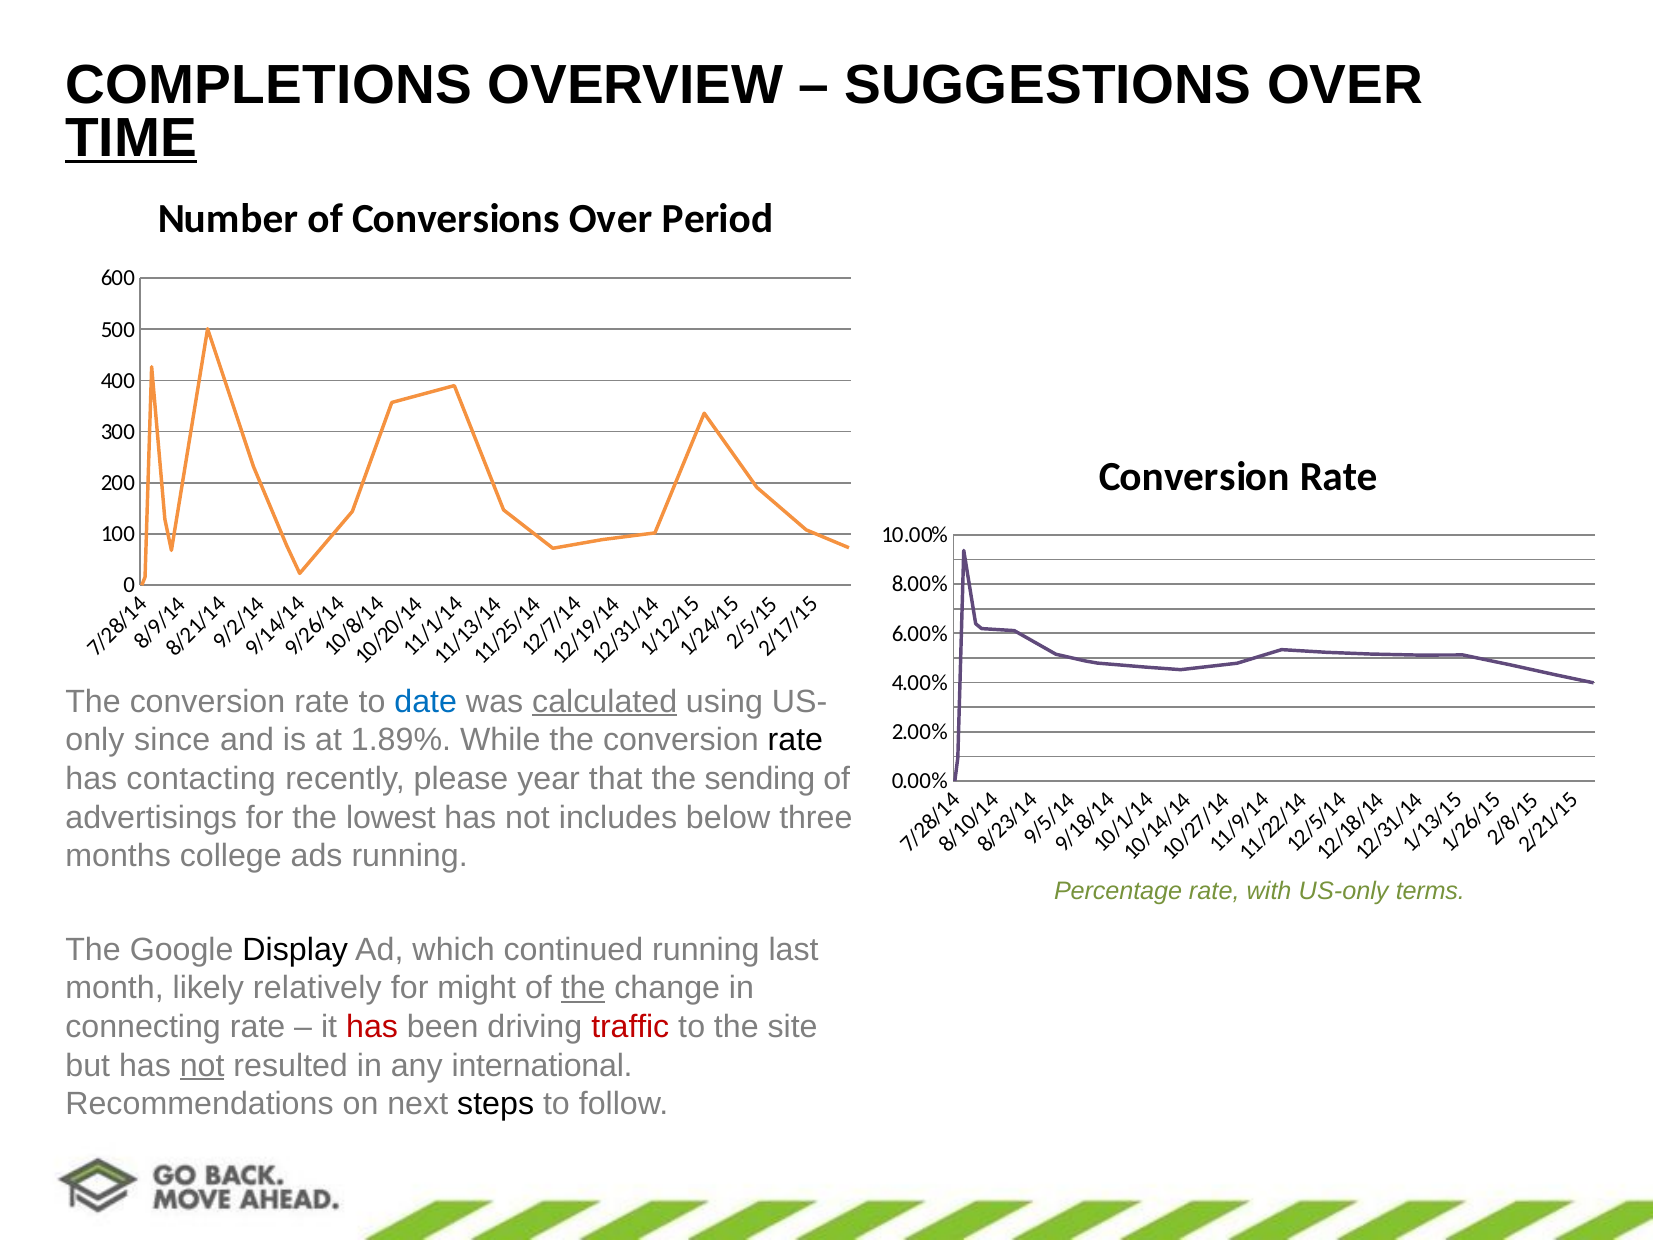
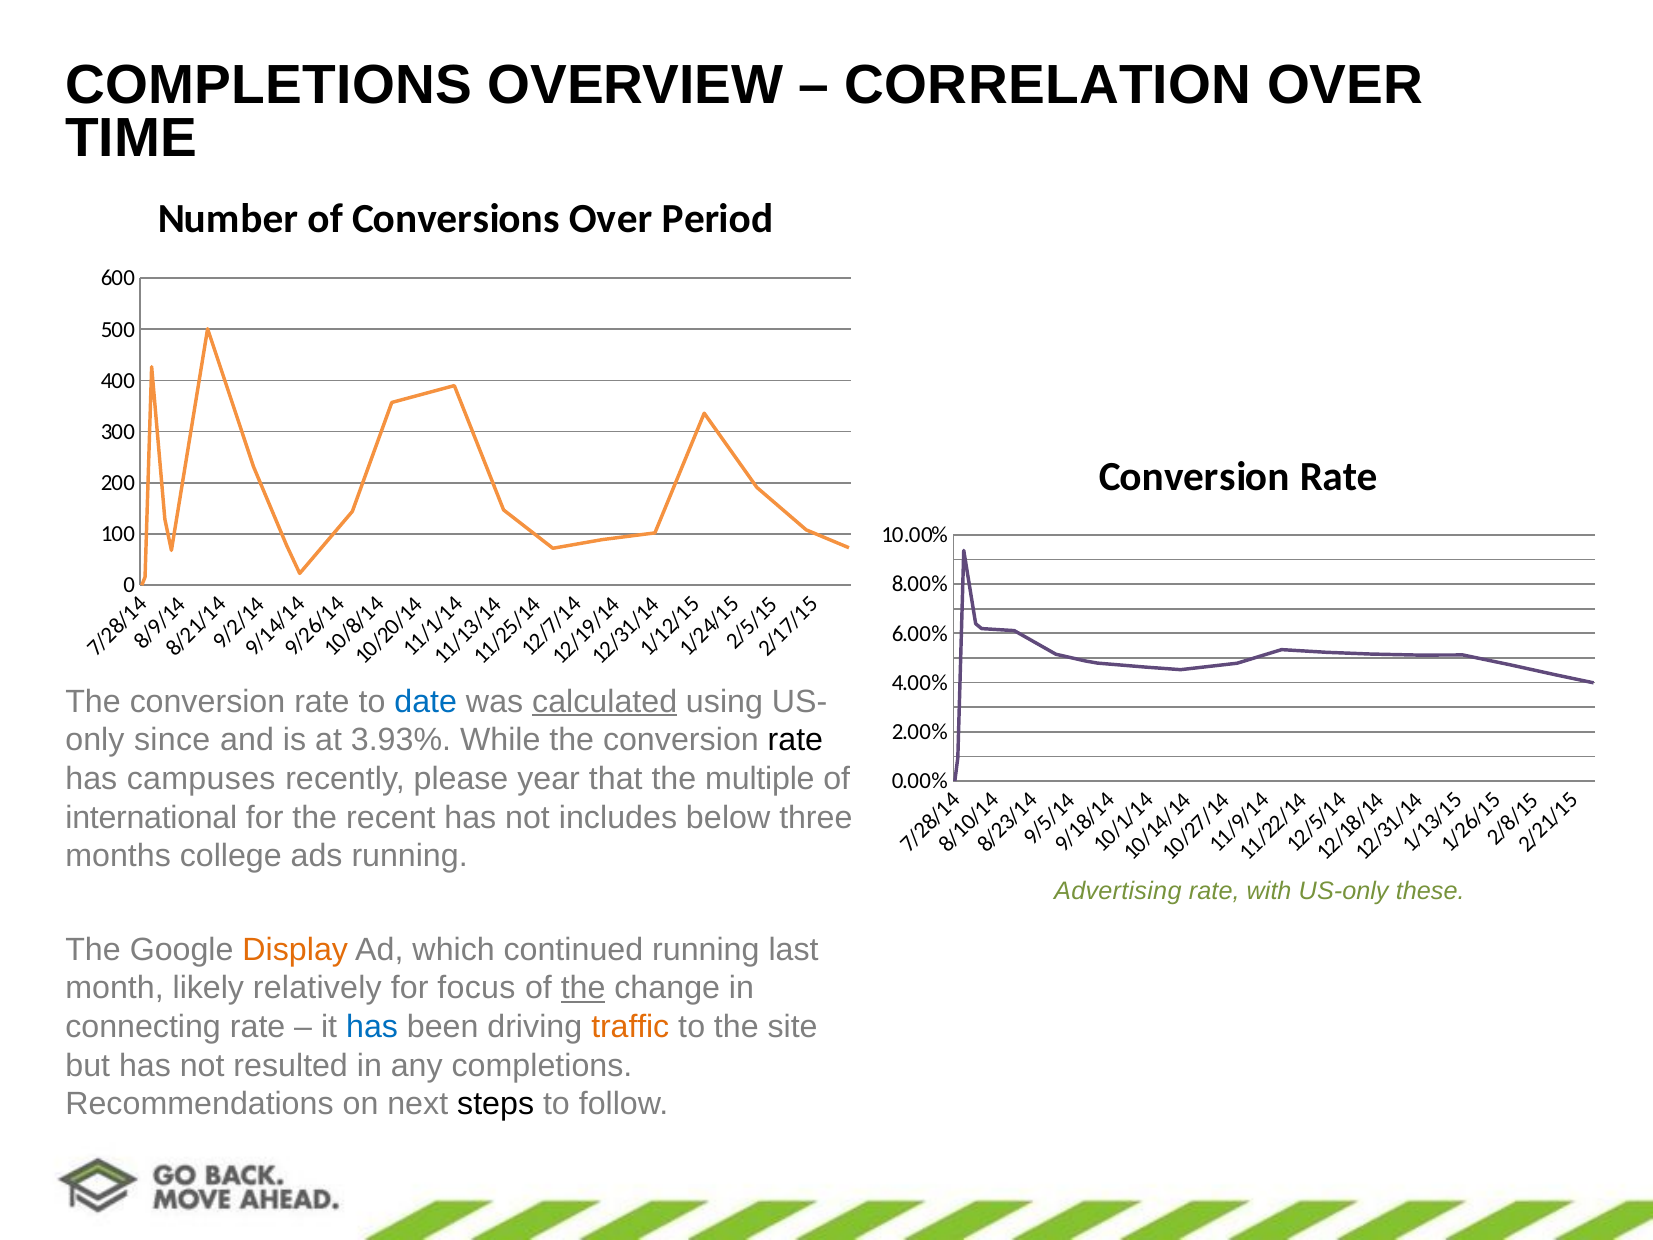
SUGGESTIONS: SUGGESTIONS -> CORRELATION
TIME underline: present -> none
1.89%: 1.89% -> 3.93%
contacting: contacting -> campuses
sending: sending -> multiple
advertisings: advertisings -> international
lowest: lowest -> recent
Percentage: Percentage -> Advertising
terms: terms -> these
Display colour: black -> orange
might: might -> focus
has at (372, 1027) colour: red -> blue
traffic colour: red -> orange
not at (202, 1065) underline: present -> none
any international: international -> completions
